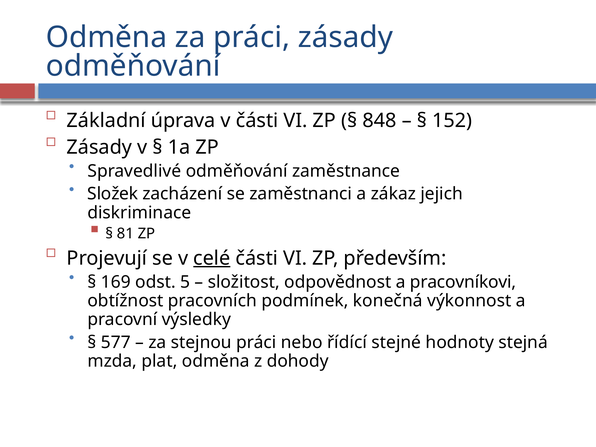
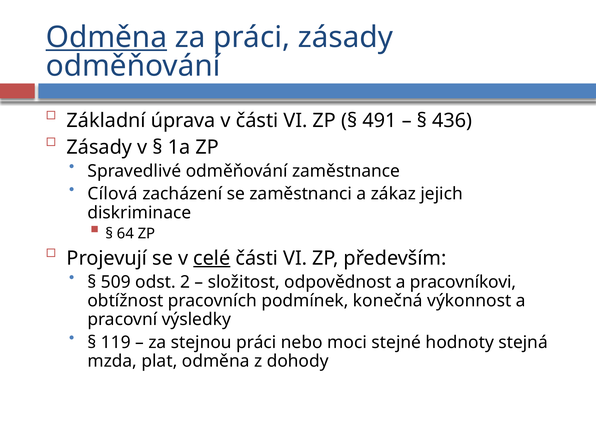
Odměna at (106, 37) underline: none -> present
848: 848 -> 491
152: 152 -> 436
Složek: Složek -> Cílová
81: 81 -> 64
169: 169 -> 509
5: 5 -> 2
577: 577 -> 119
řídící: řídící -> moci
